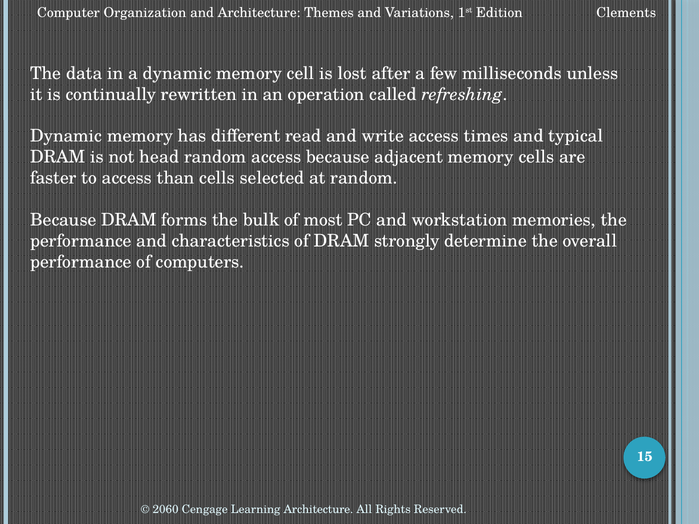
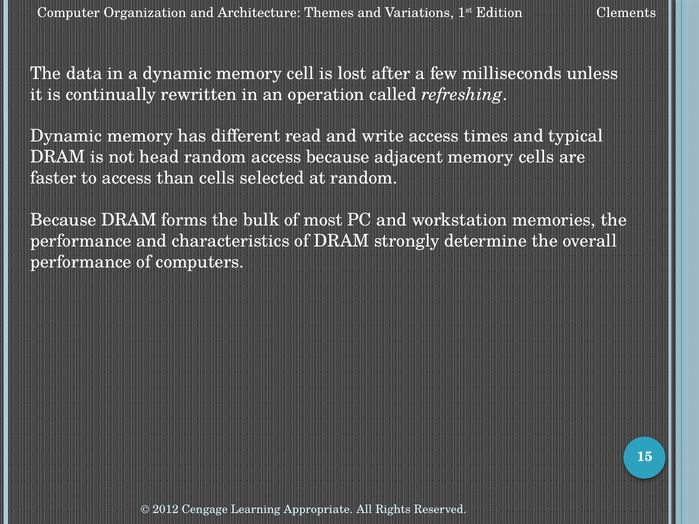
2060: 2060 -> 2012
Learning Architecture: Architecture -> Appropriate
